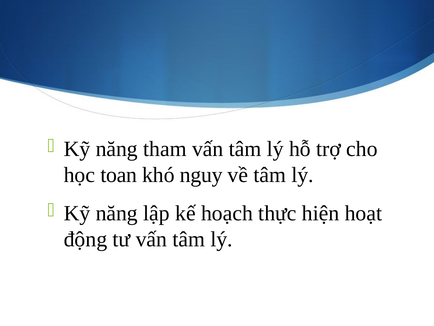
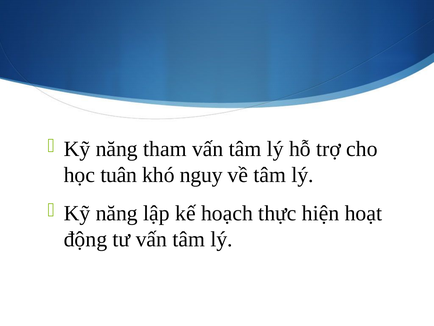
toan: toan -> tuân
